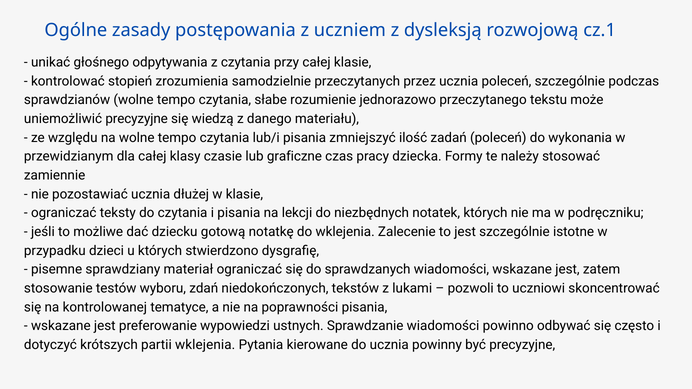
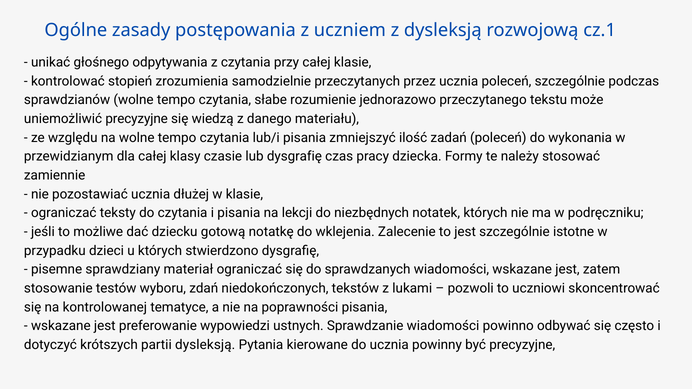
lub graficzne: graficzne -> dysgrafię
partii wklejenia: wklejenia -> dysleksją
